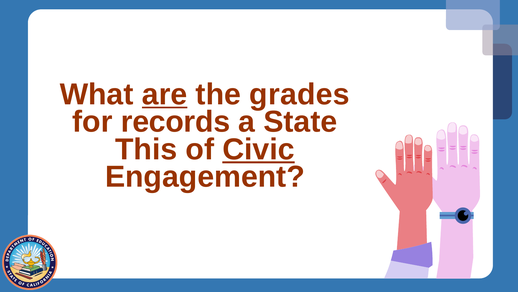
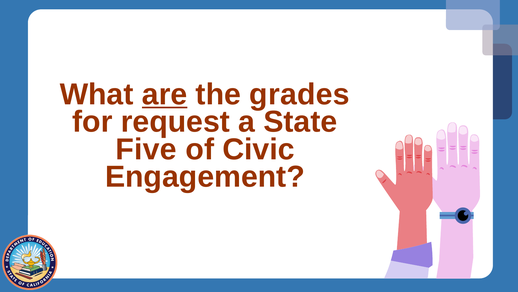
records: records -> request
This: This -> Five
Civic underline: present -> none
